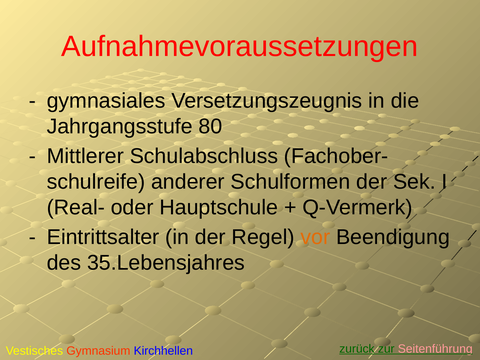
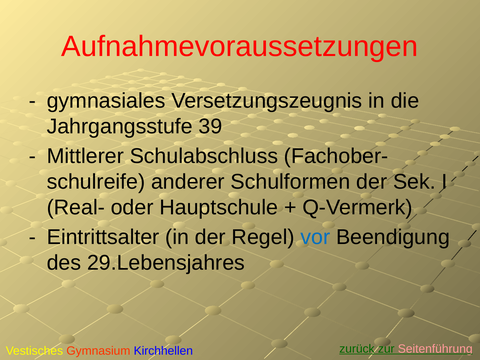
80: 80 -> 39
vor colour: orange -> blue
35.Lebensjahres: 35.Lebensjahres -> 29.Lebensjahres
